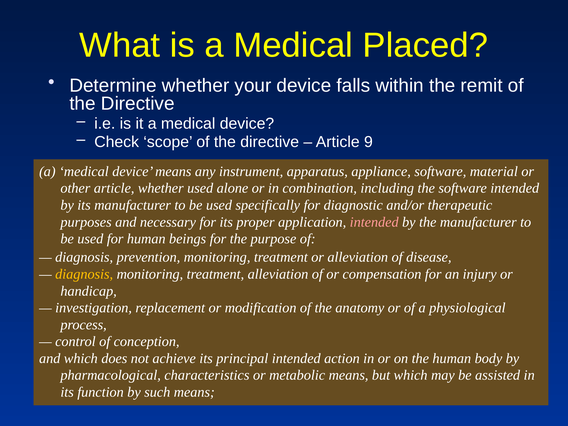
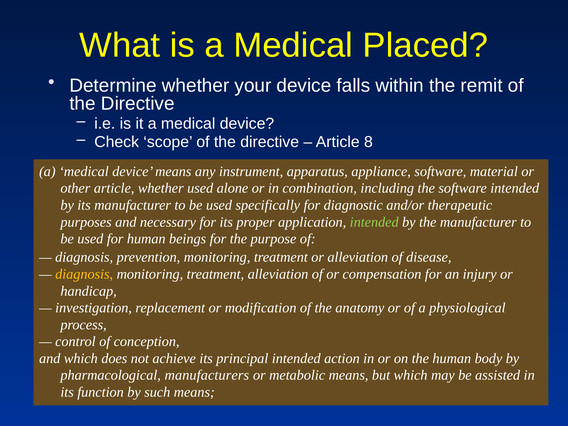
9: 9 -> 8
intended at (374, 222) colour: pink -> light green
characteristics: characteristics -> manufacturers
